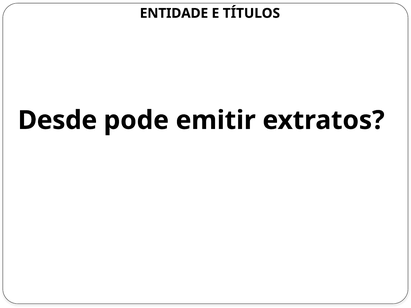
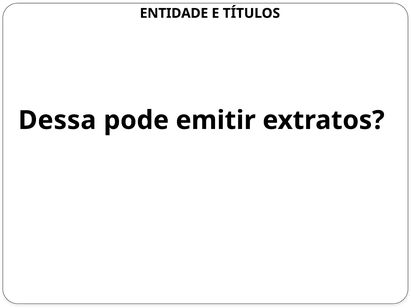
Desde: Desde -> Dessa
